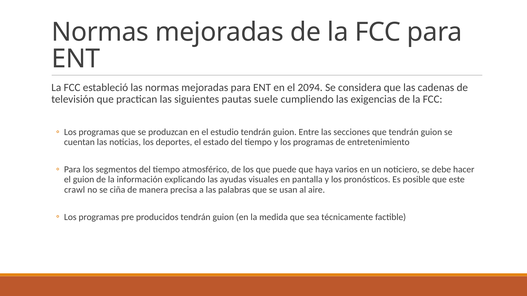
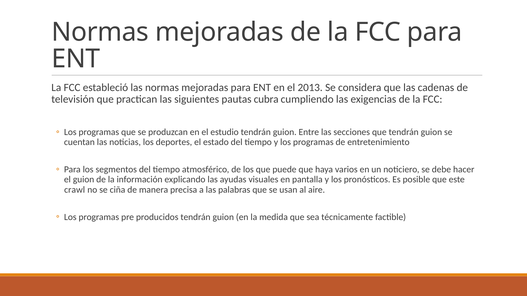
2094: 2094 -> 2013
suele: suele -> cubra
